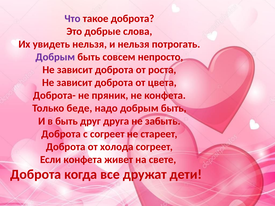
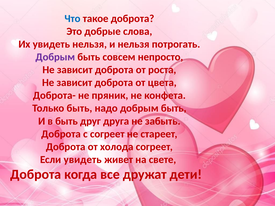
Что colour: purple -> blue
Только беде: беде -> быть
Если конфета: конфета -> увидеть
